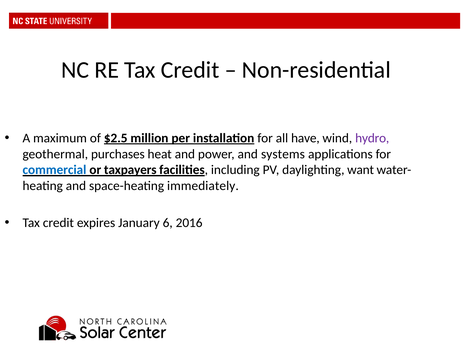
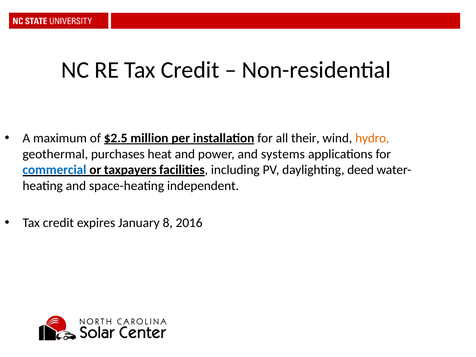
have: have -> their
hydro colour: purple -> orange
want: want -> deed
immediately: immediately -> independent
6: 6 -> 8
